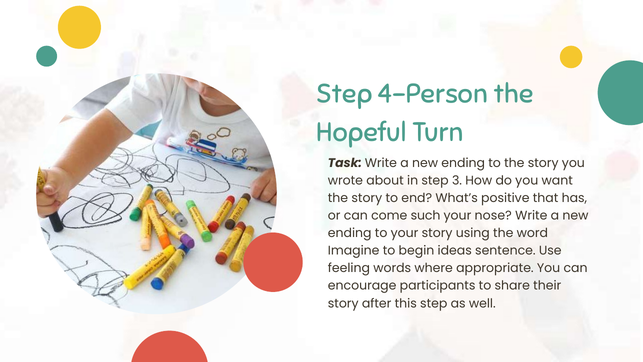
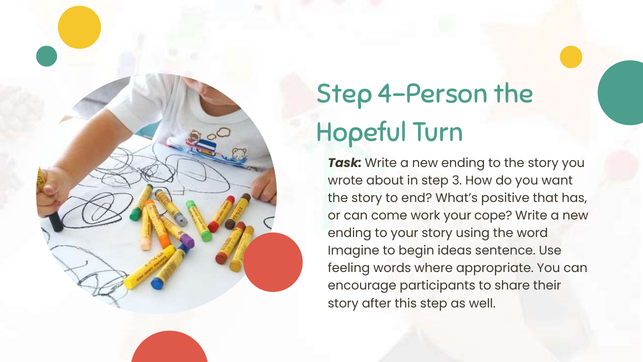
such: such -> work
nose: nose -> cope
